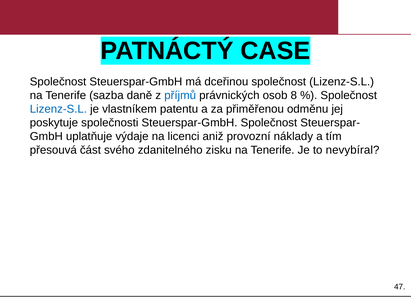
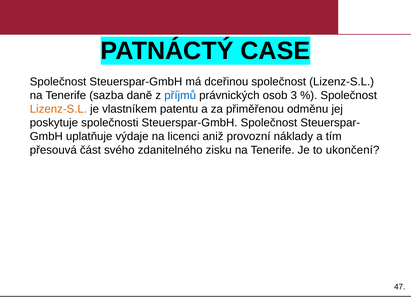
8: 8 -> 3
Lizenz-S.L at (58, 109) colour: blue -> orange
nevybíral: nevybíral -> ukončení
